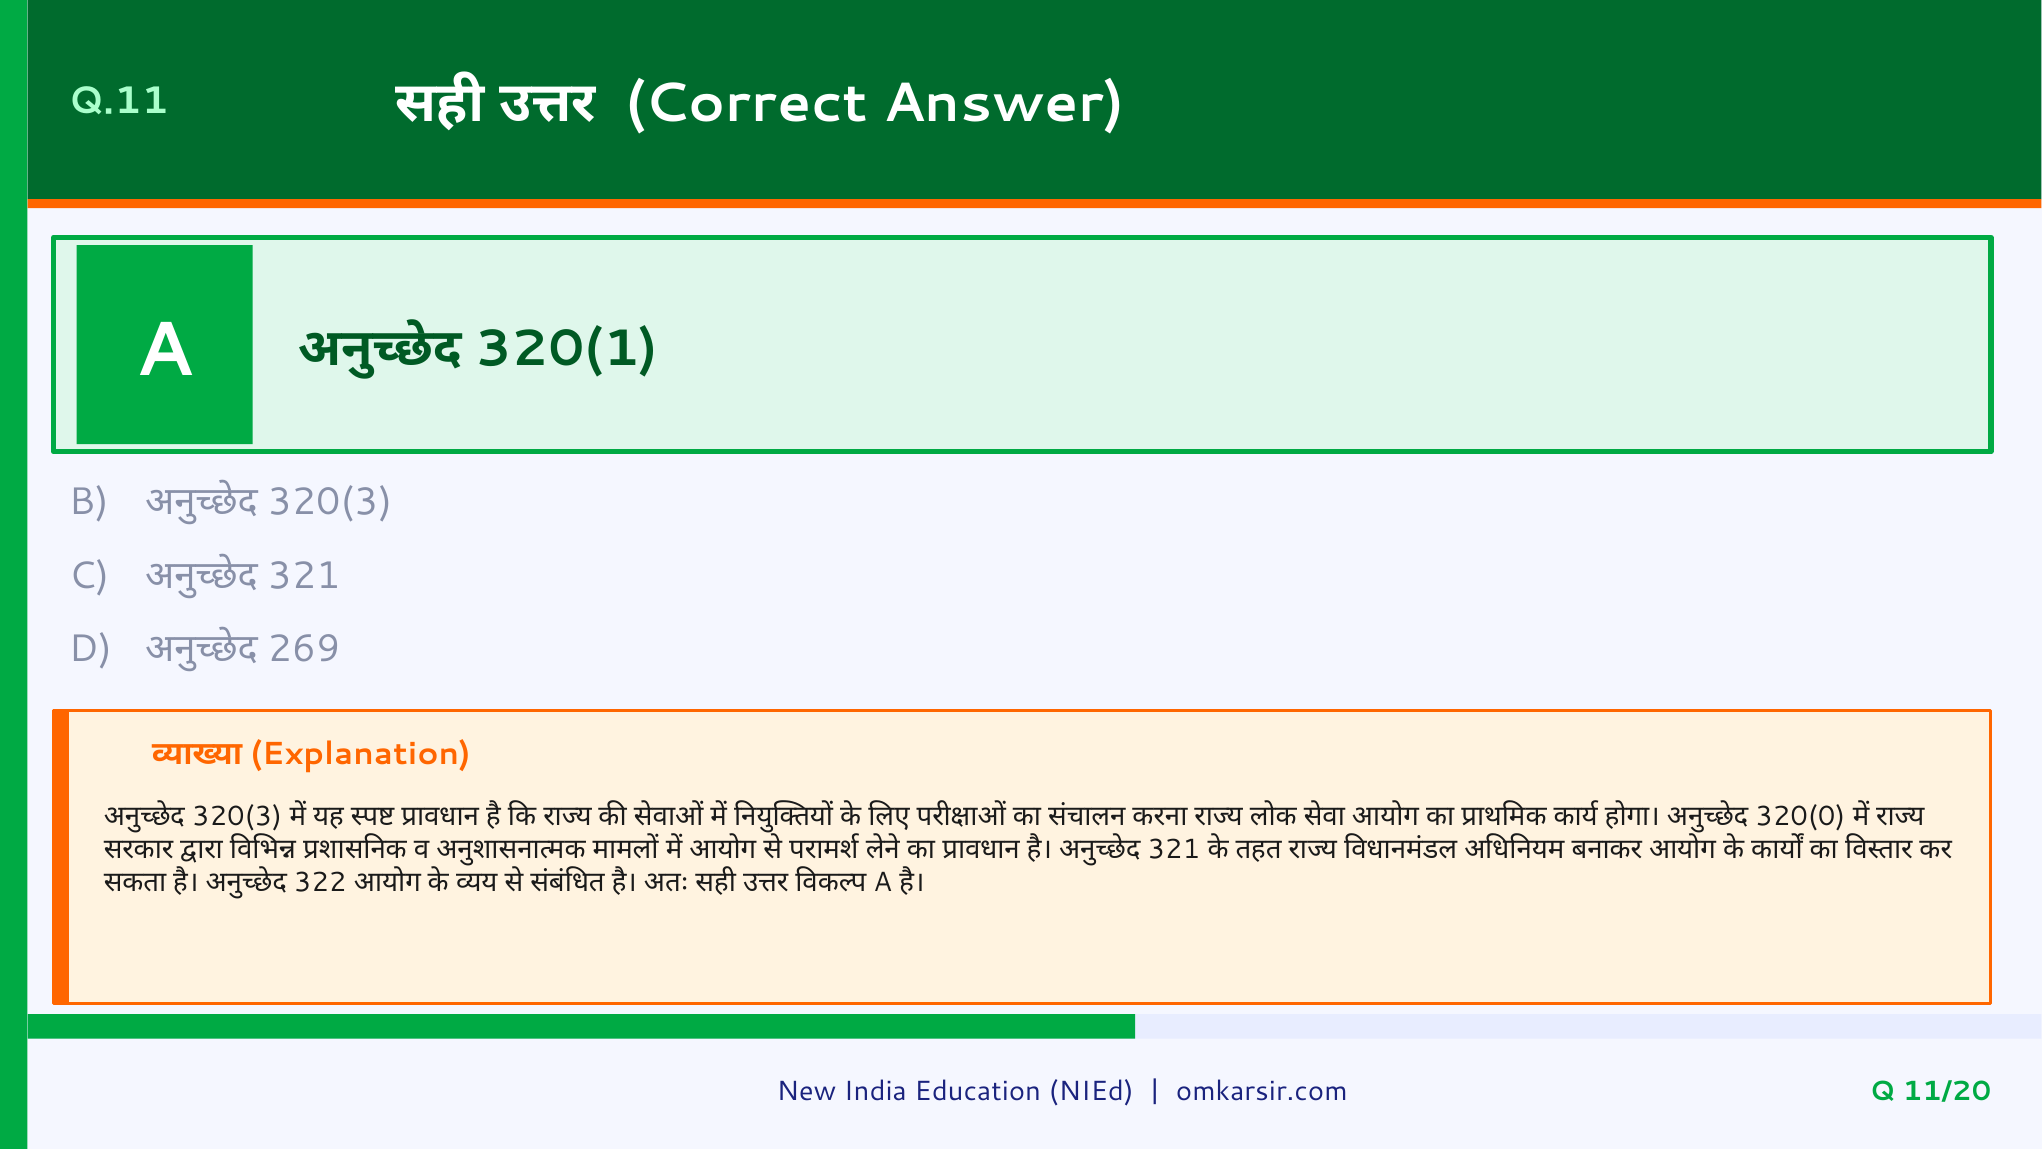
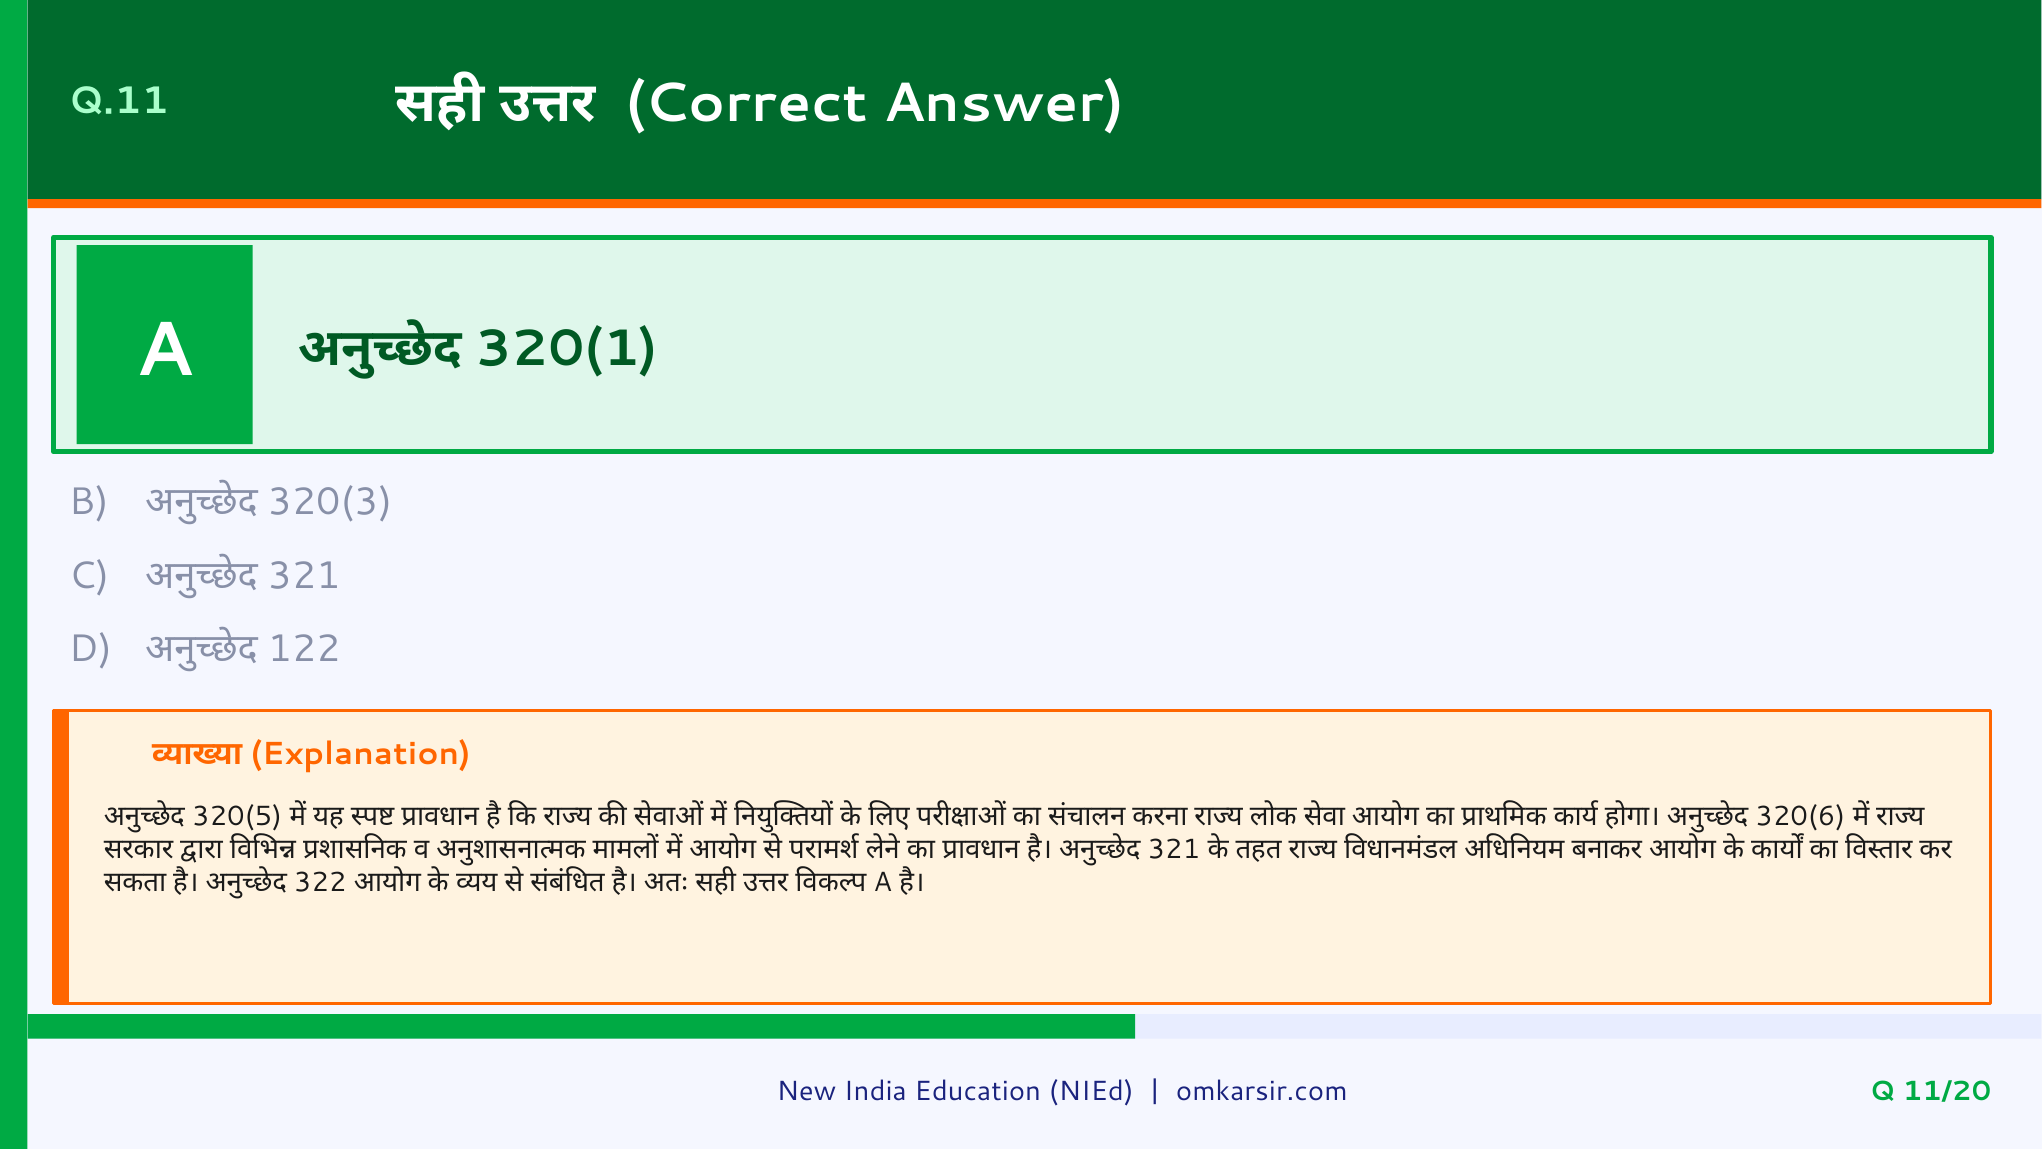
269: 269 -> 122
320(3 at (237, 816): 320(3 -> 320(5
320(0: 320(0 -> 320(6
